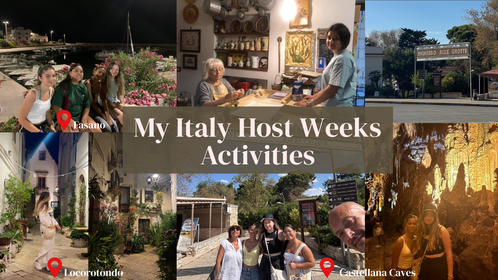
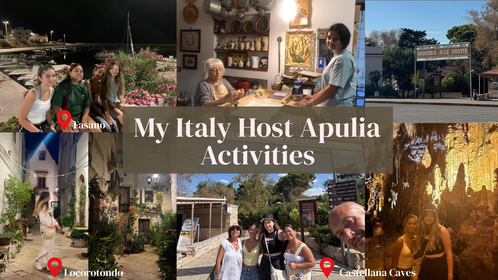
Weeks: Weeks -> Apulia
